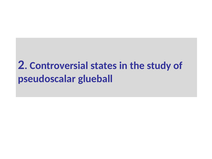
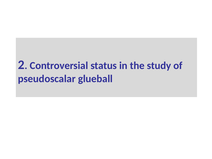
states: states -> status
